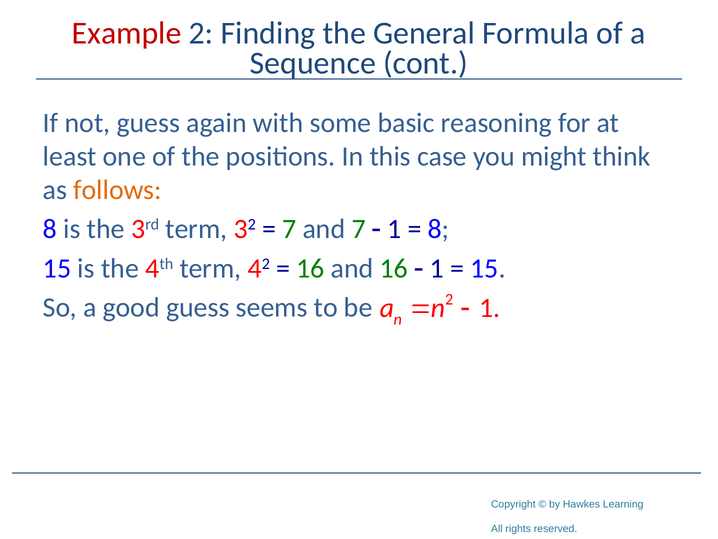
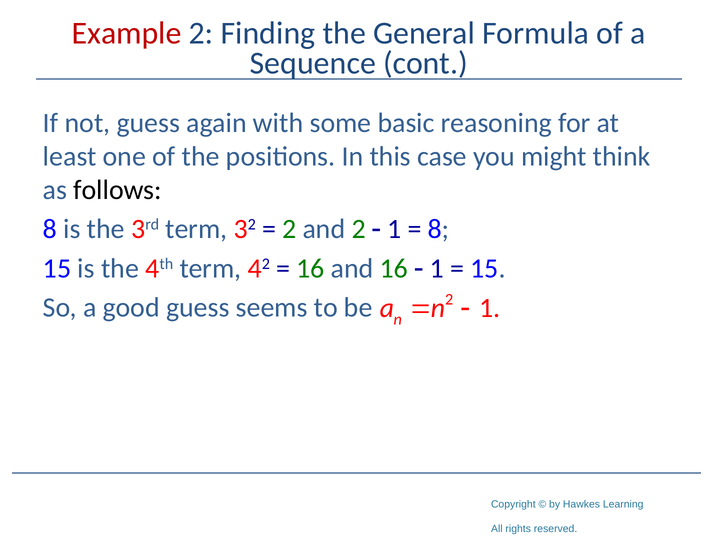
follows colour: orange -> black
7 at (289, 229): 7 -> 2
and 7: 7 -> 2
